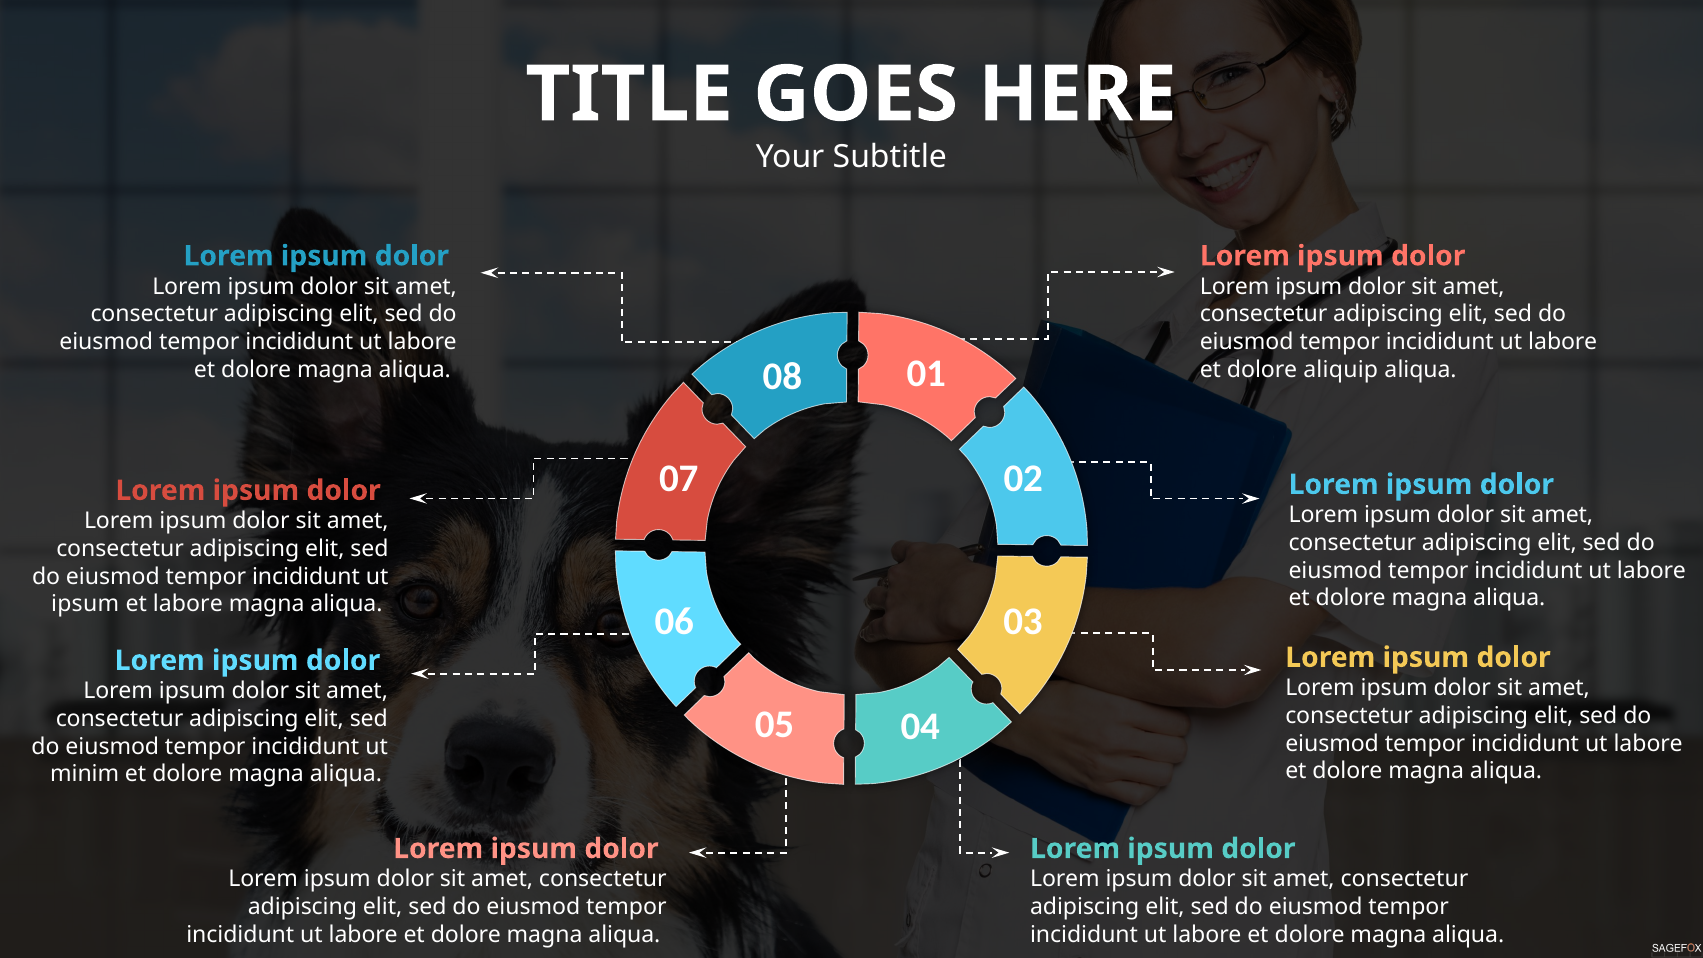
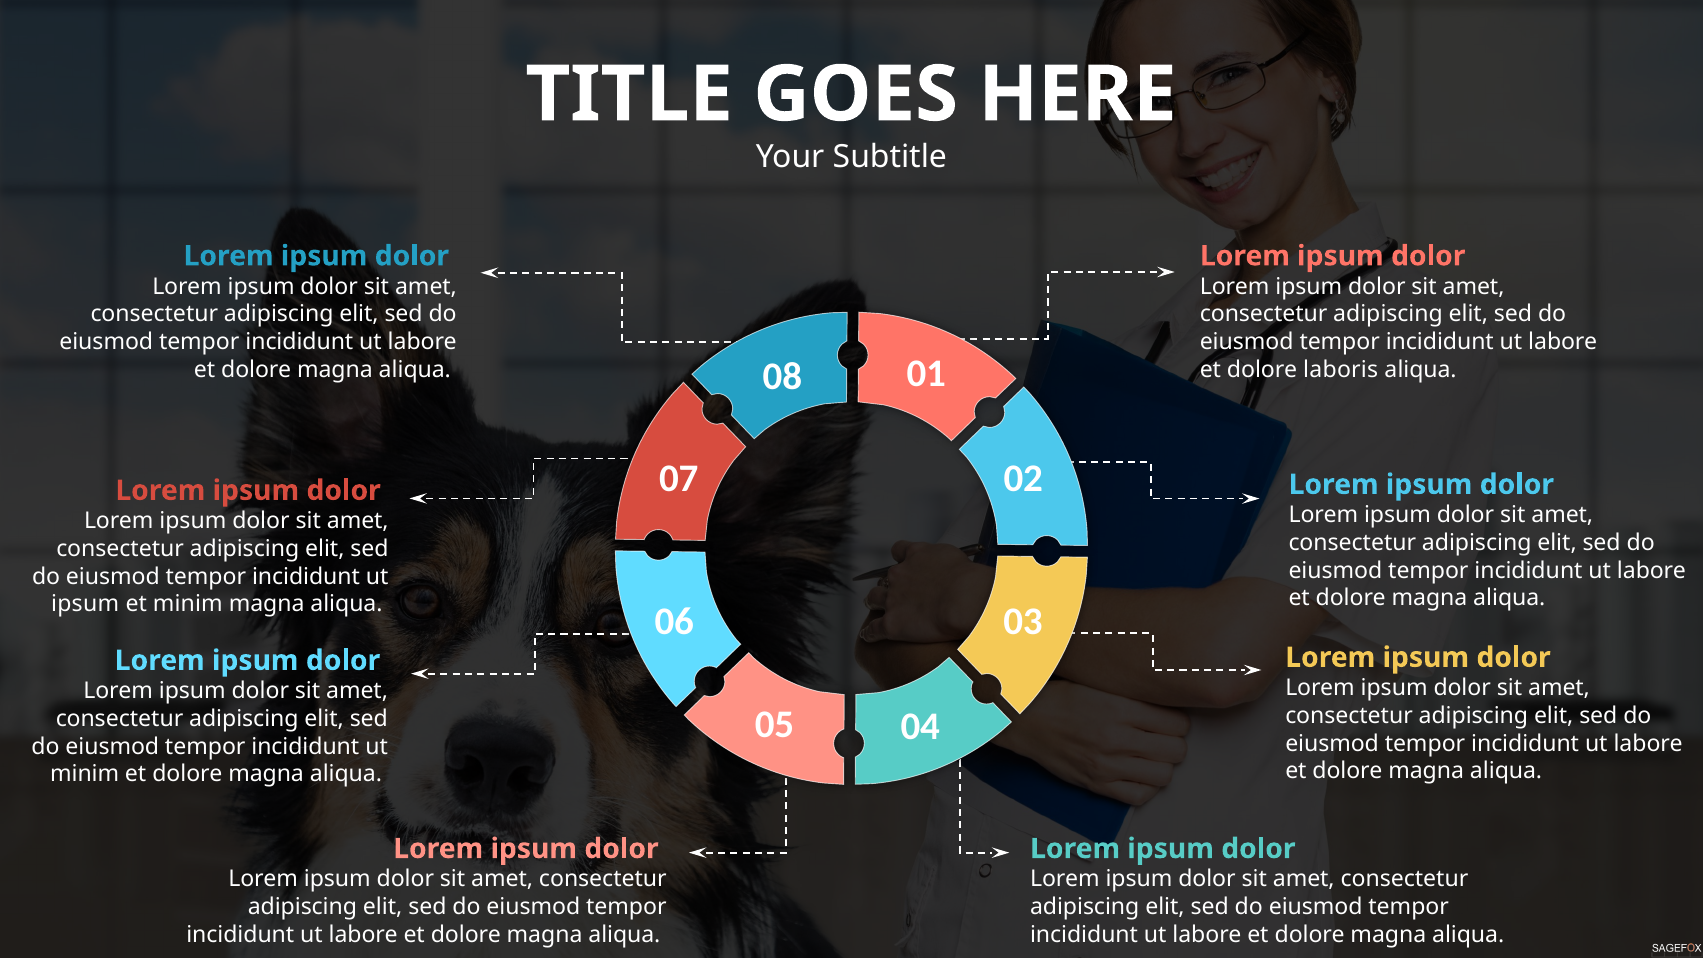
aliquip: aliquip -> laboris
et labore: labore -> minim
